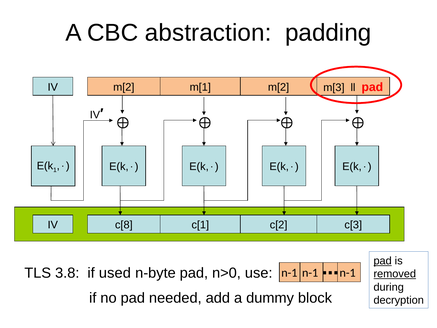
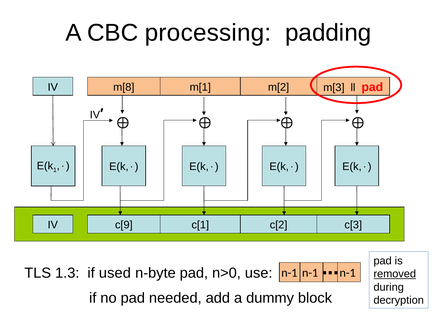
abstraction: abstraction -> processing
m[2 at (124, 87): m[2 -> m[8
c[8: c[8 -> c[9
pad at (383, 261) underline: present -> none
3.8: 3.8 -> 1.3
